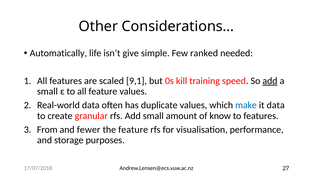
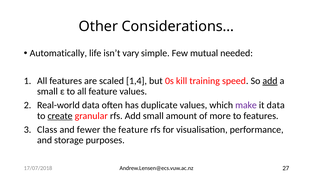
give: give -> vary
ranked: ranked -> mutual
9,1: 9,1 -> 1,4
make colour: blue -> purple
create underline: none -> present
know: know -> more
From: From -> Class
